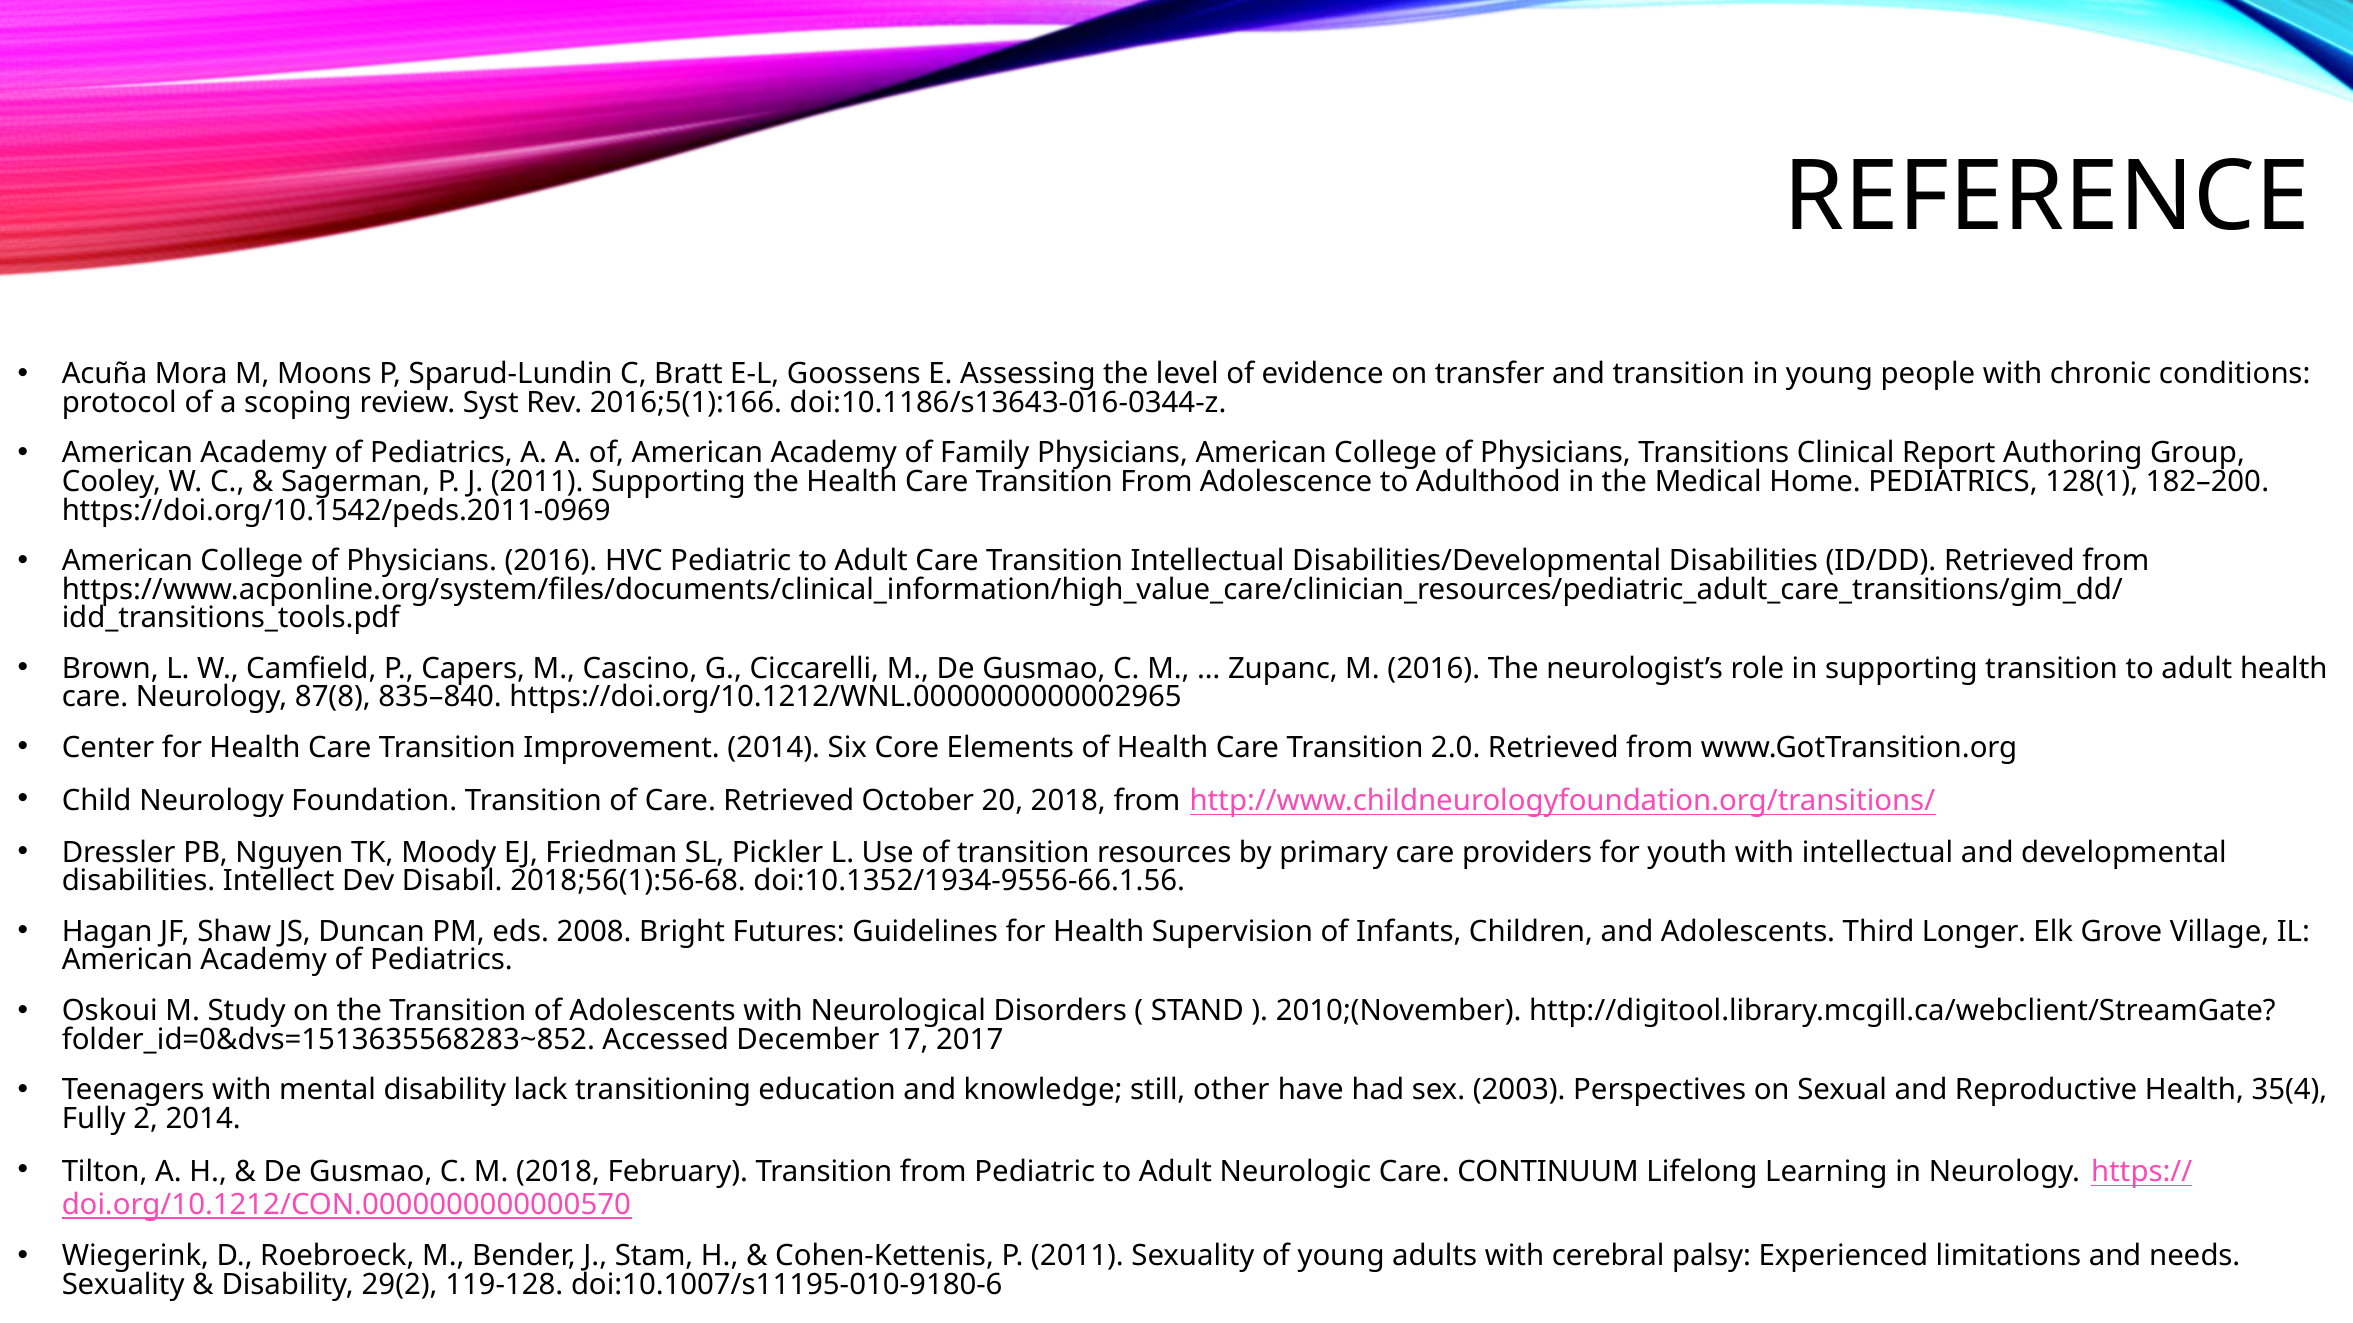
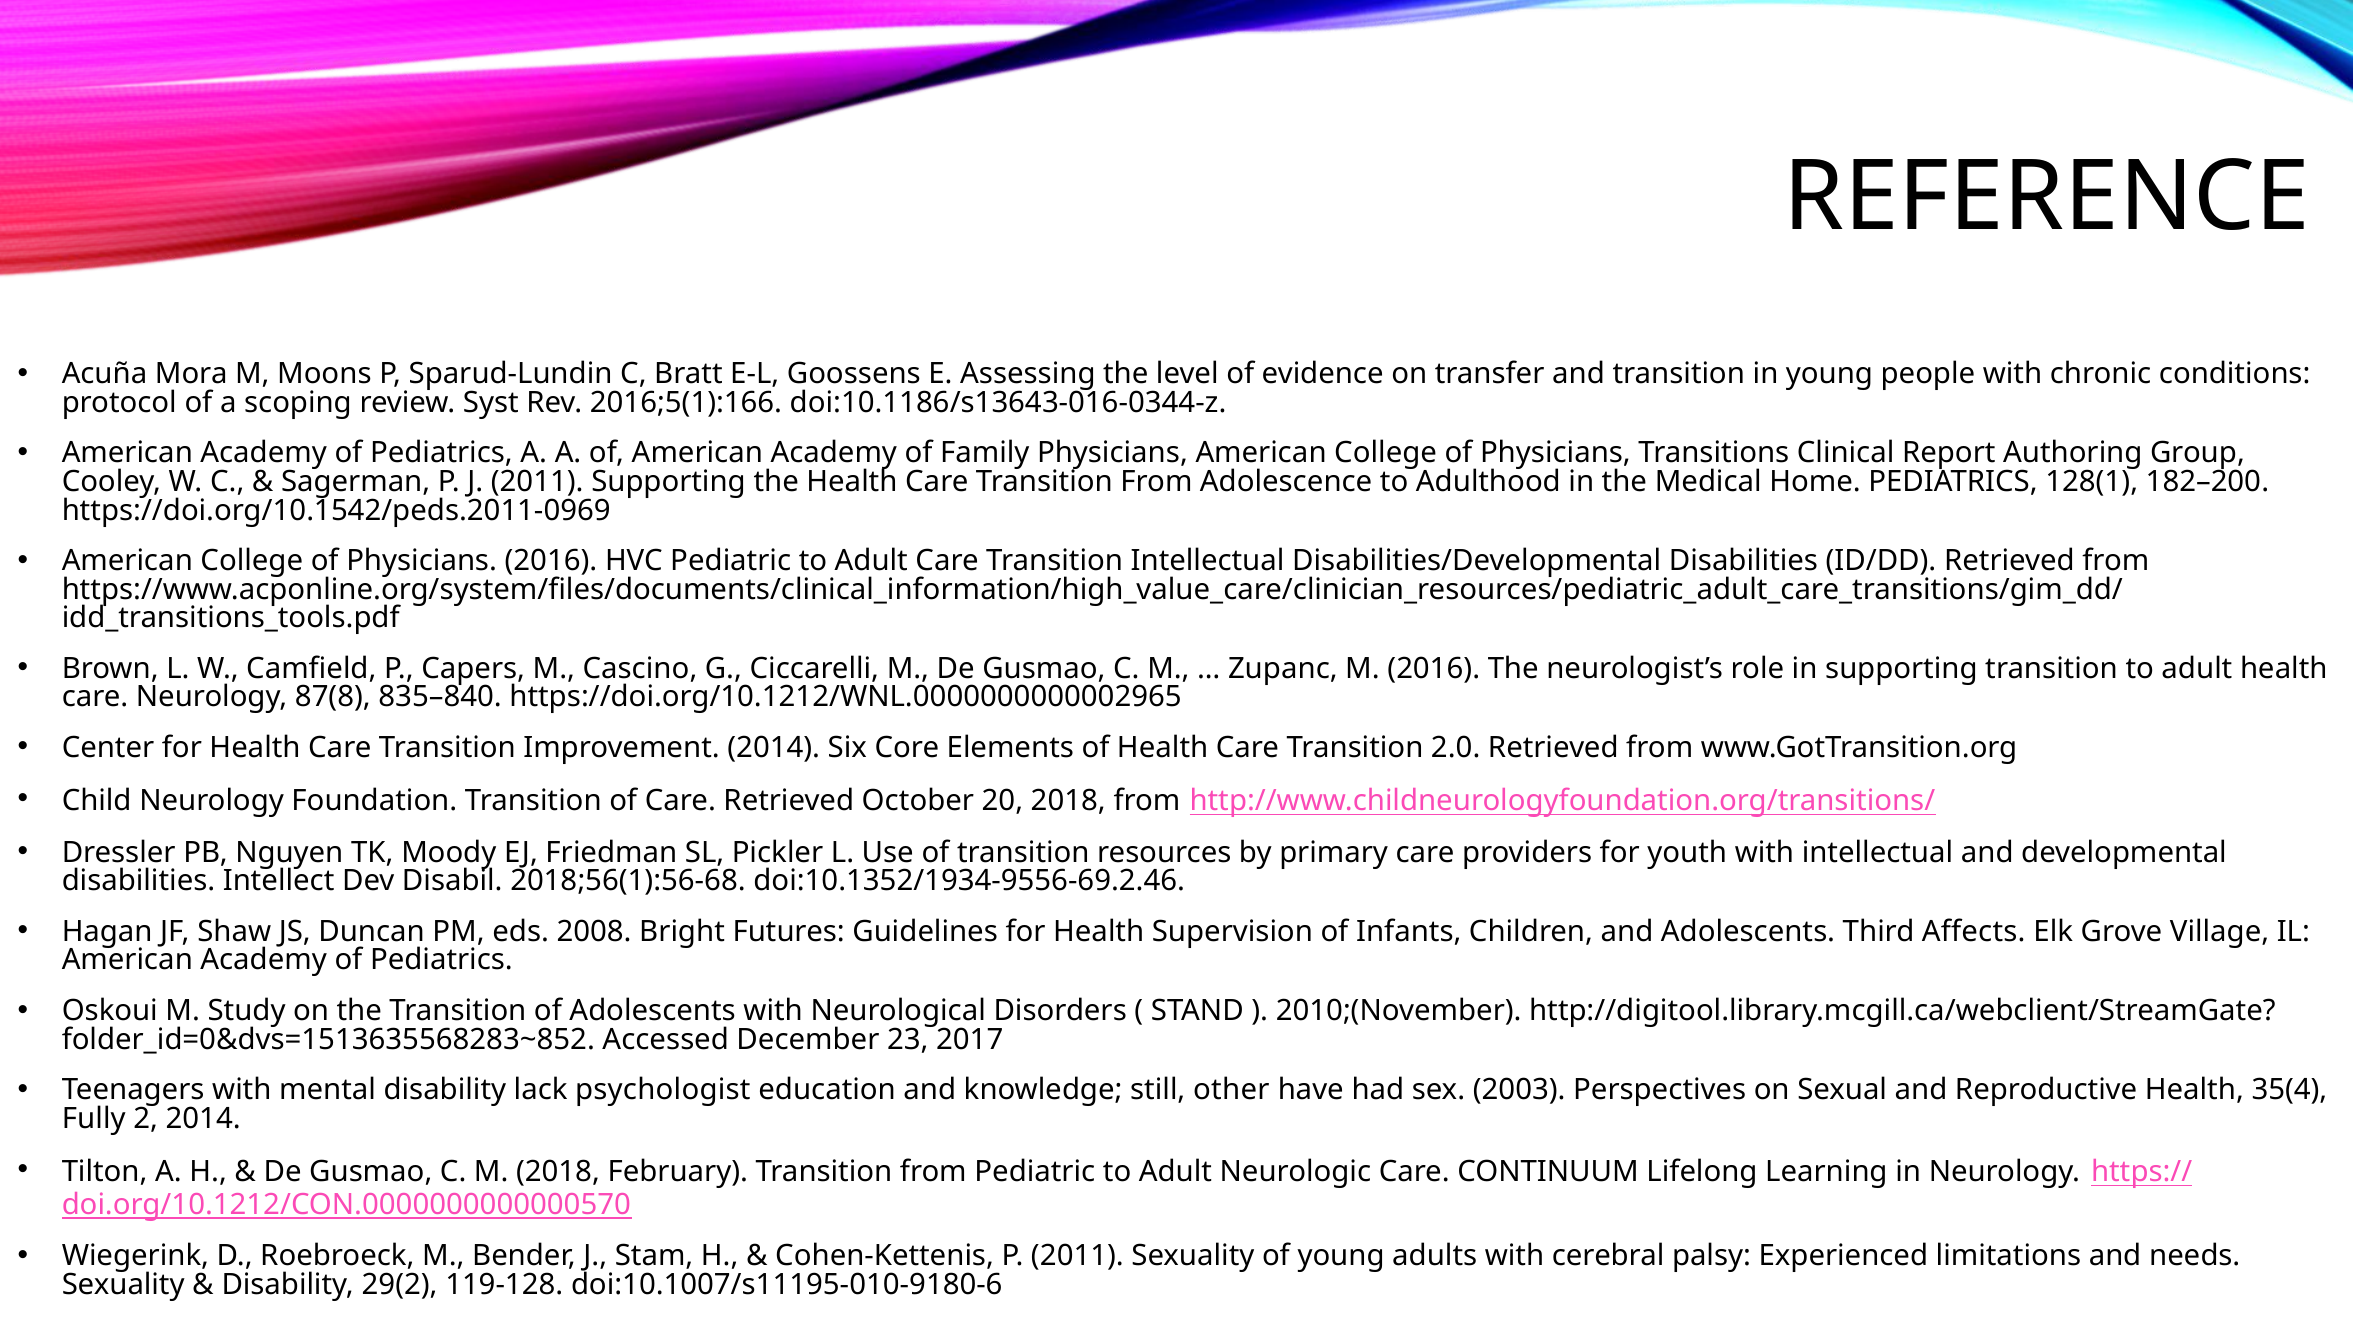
doi:10.1352/1934-9556-66.1.56: doi:10.1352/1934-9556-66.1.56 -> doi:10.1352/1934-9556-69.2.46
Longer: Longer -> Affects
17: 17 -> 23
transitioning: transitioning -> psychologist
